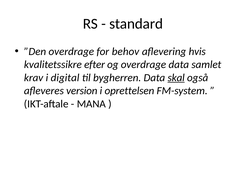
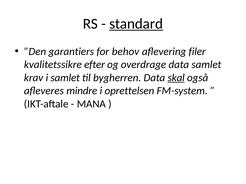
standard underline: none -> present
”Den overdrage: overdrage -> garantiers
hvis: hvis -> filer
i digital: digital -> samlet
version: version -> mindre
